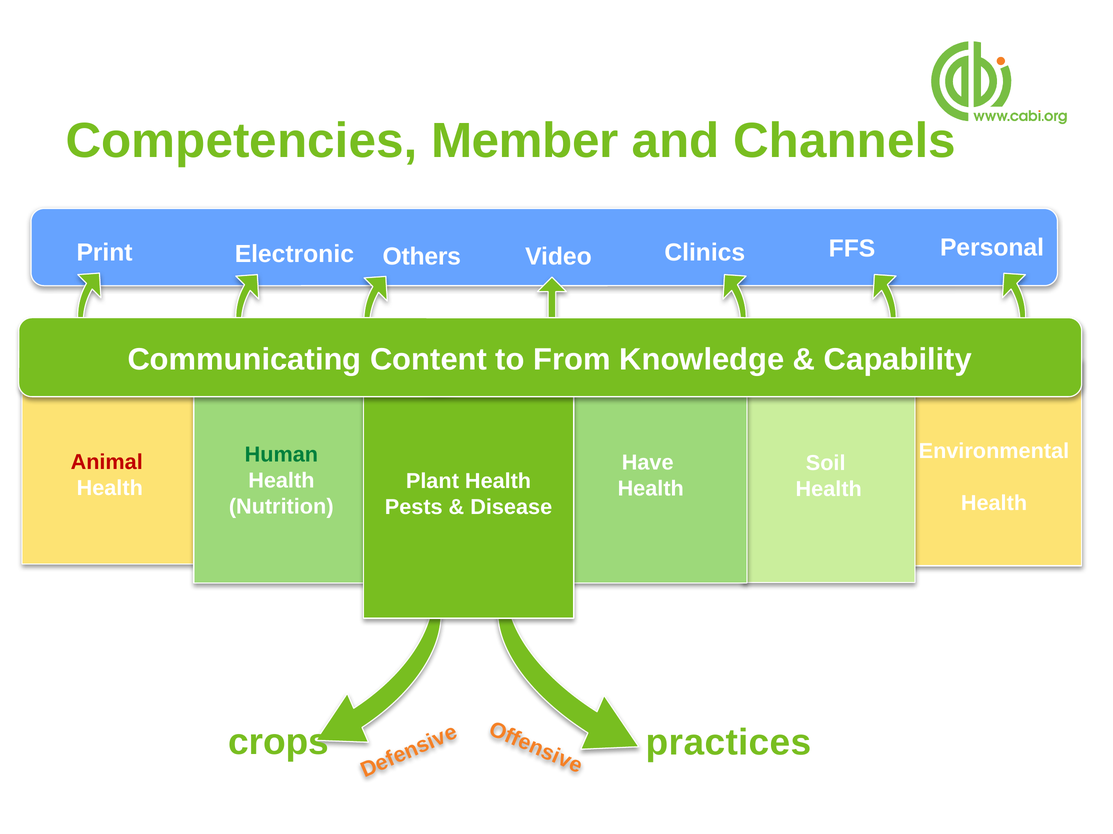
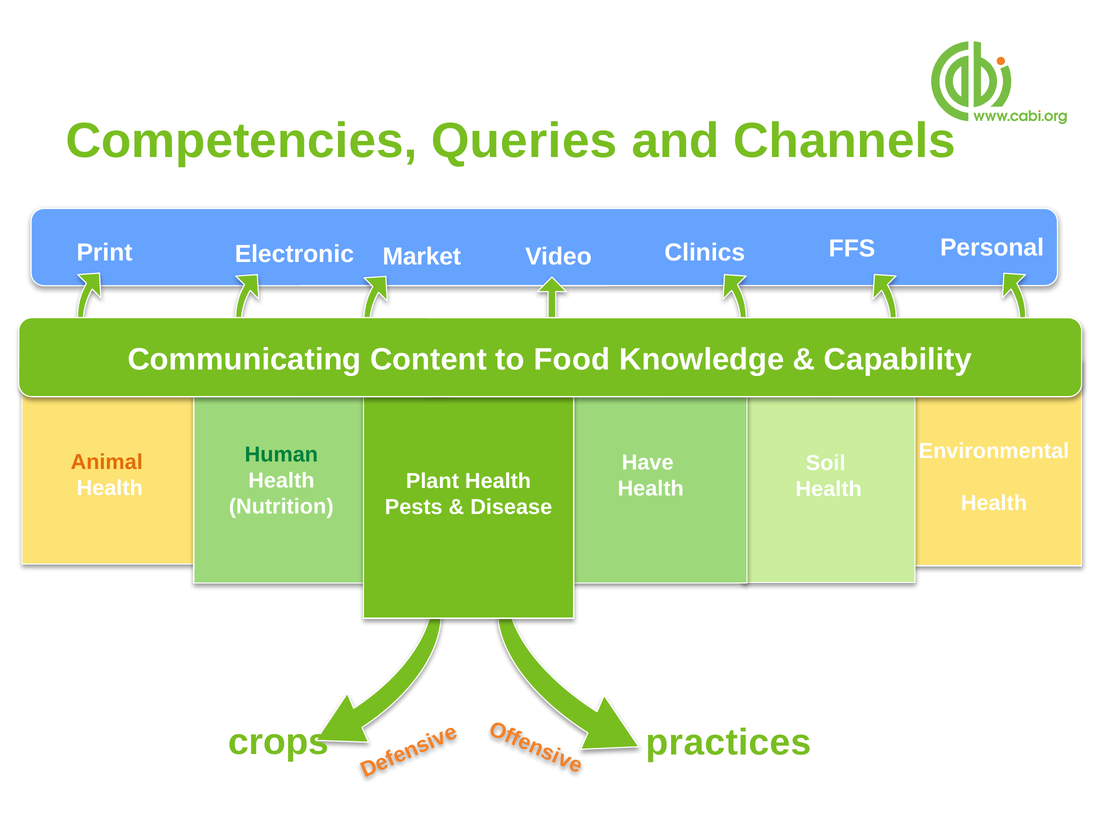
Member: Member -> Queries
Others: Others -> Market
From: From -> Food
Animal colour: red -> orange
